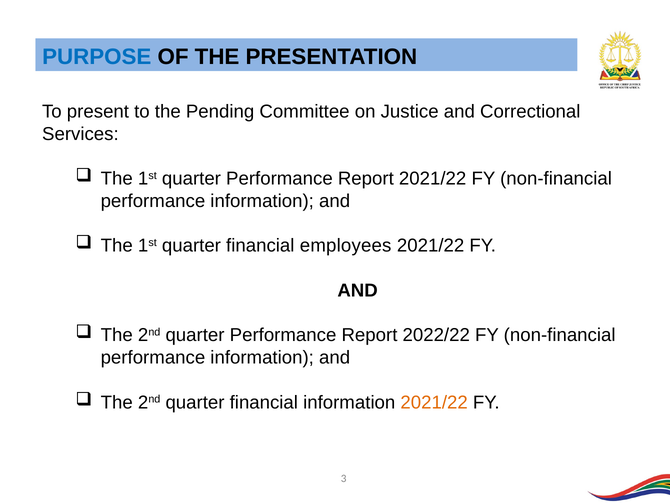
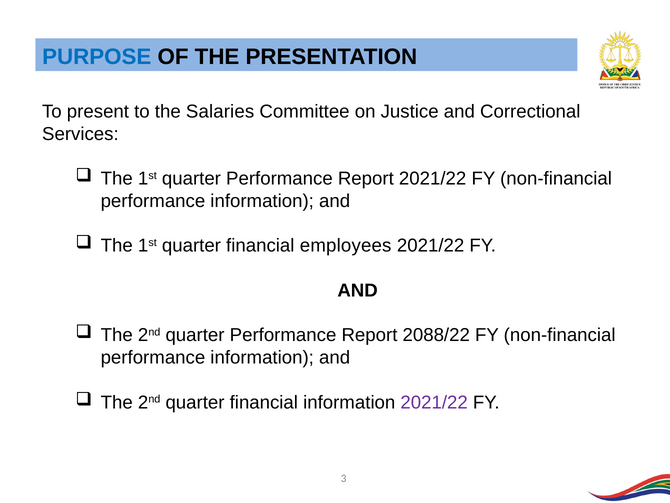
Pending: Pending -> Salaries
2022/22: 2022/22 -> 2088/22
2021/22 at (434, 402) colour: orange -> purple
